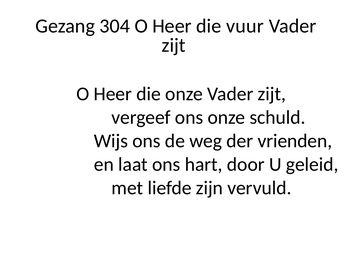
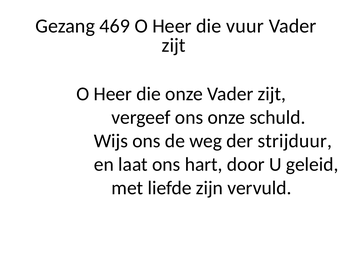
304: 304 -> 469
vrienden: vrienden -> strijduur
